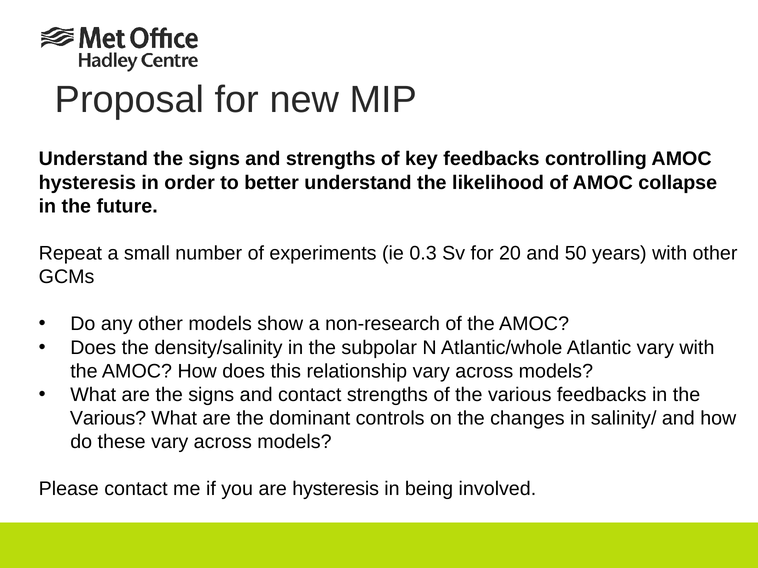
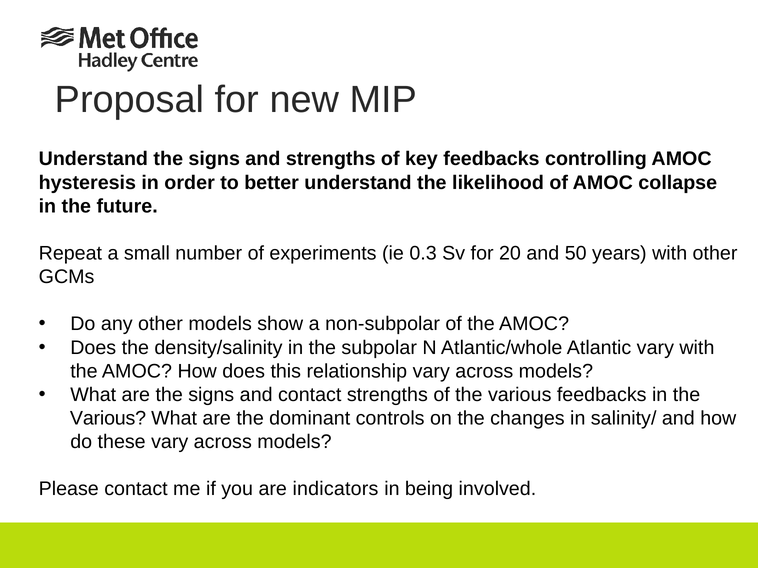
non-research: non-research -> non-subpolar
are hysteresis: hysteresis -> indicators
